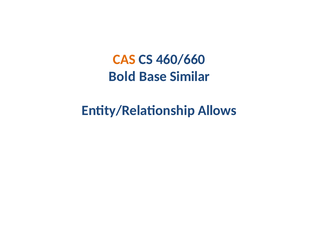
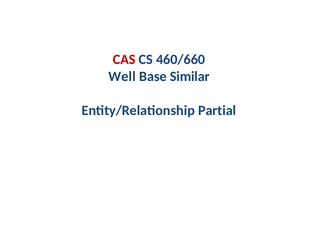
CAS colour: orange -> red
Bold: Bold -> Well
Allows: Allows -> Partial
